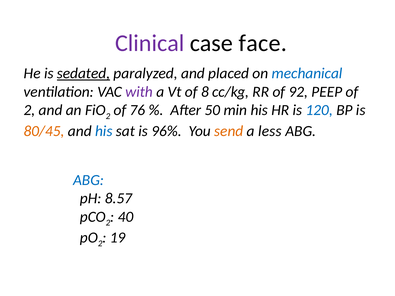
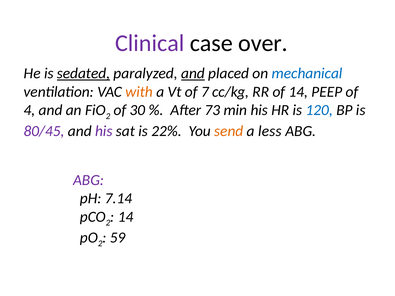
face: face -> over
and at (193, 73) underline: none -> present
with colour: purple -> orange
8: 8 -> 7
of 92: 92 -> 14
2 at (30, 110): 2 -> 4
76: 76 -> 30
50: 50 -> 73
80/45 colour: orange -> purple
his at (104, 131) colour: blue -> purple
96%: 96% -> 22%
ABG at (89, 180) colour: blue -> purple
8.57: 8.57 -> 7.14
40 at (126, 217): 40 -> 14
19: 19 -> 59
